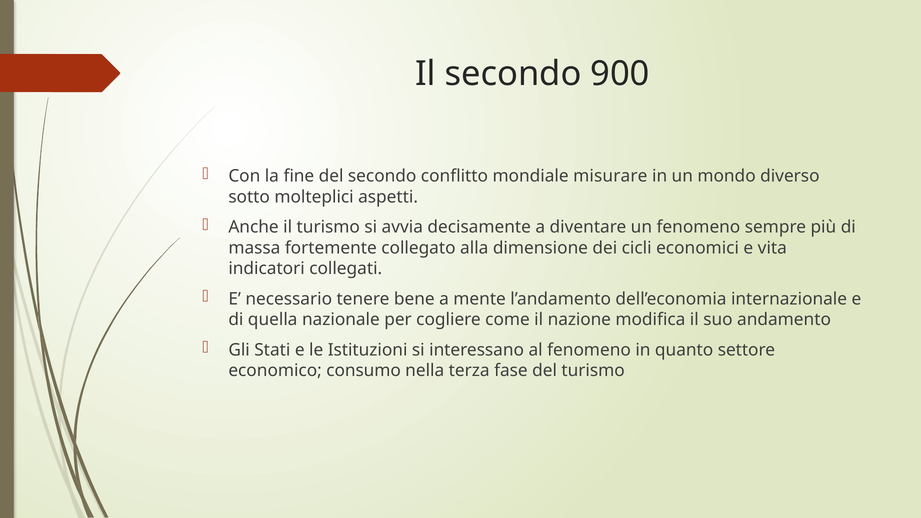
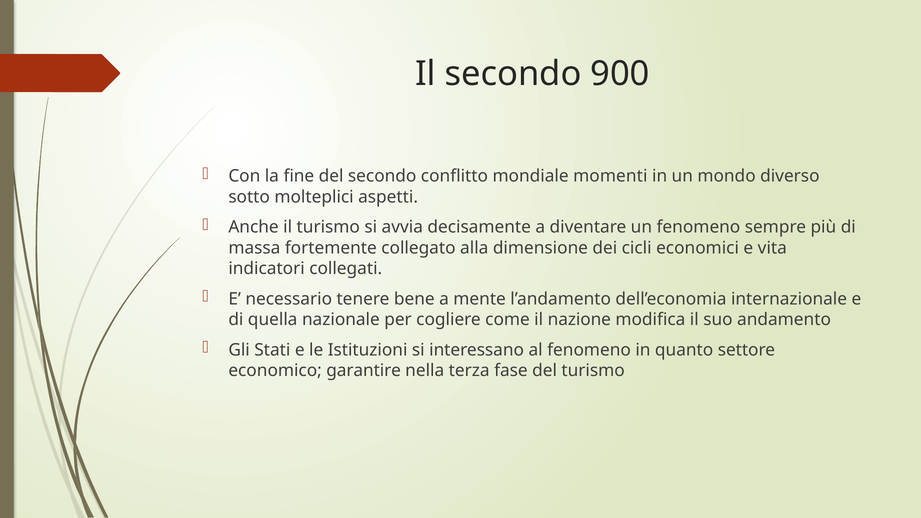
misurare: misurare -> momenti
consumo: consumo -> garantire
